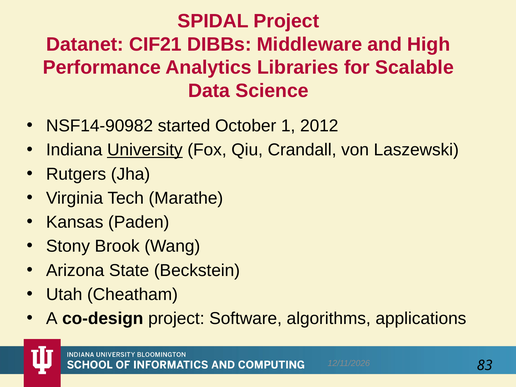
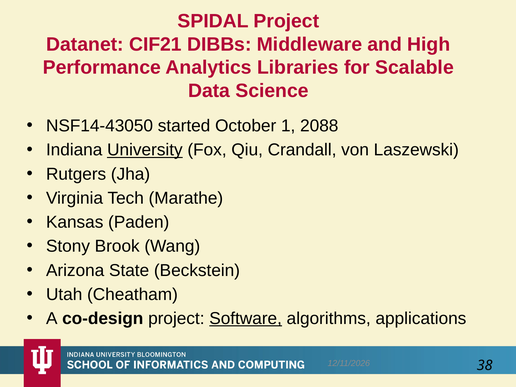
NSF14-90982: NSF14-90982 -> NSF14-43050
2012: 2012 -> 2088
Software underline: none -> present
83: 83 -> 38
